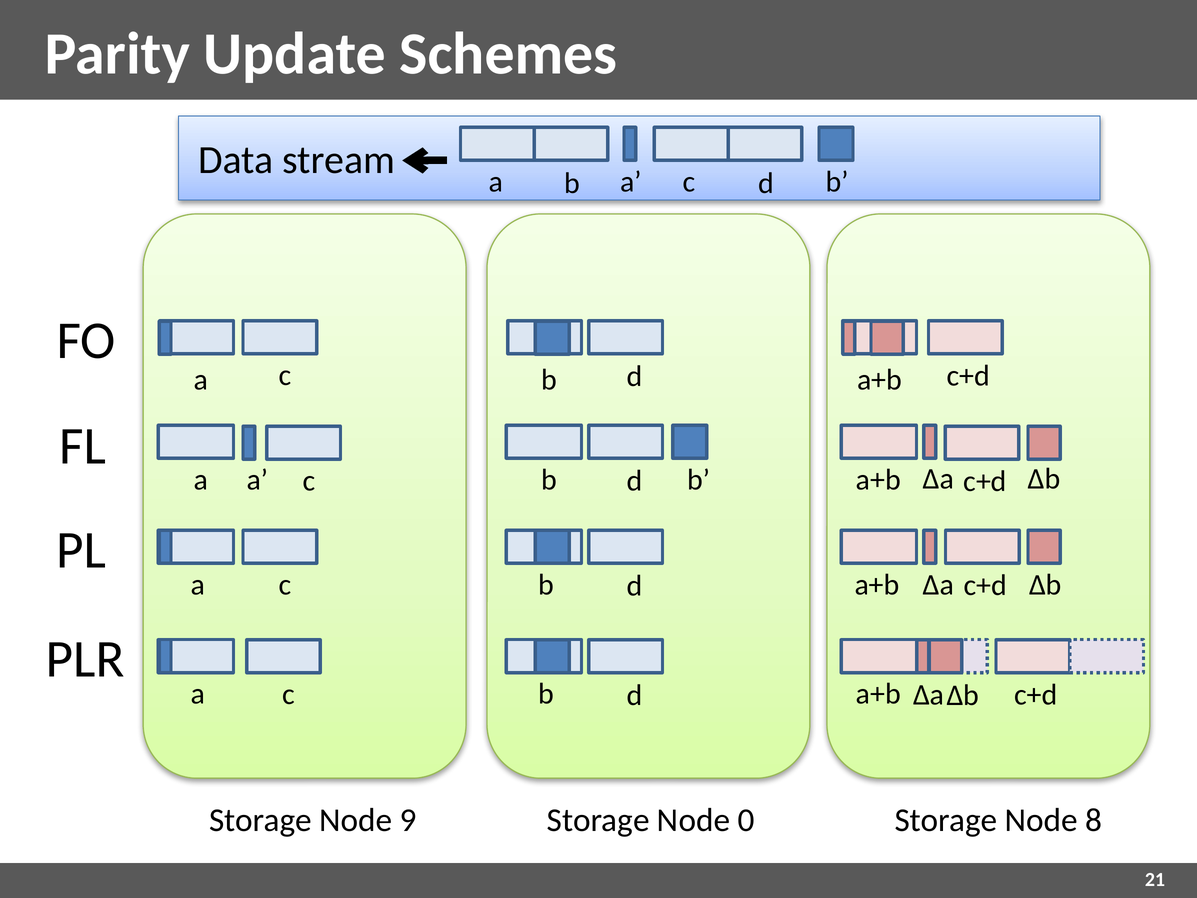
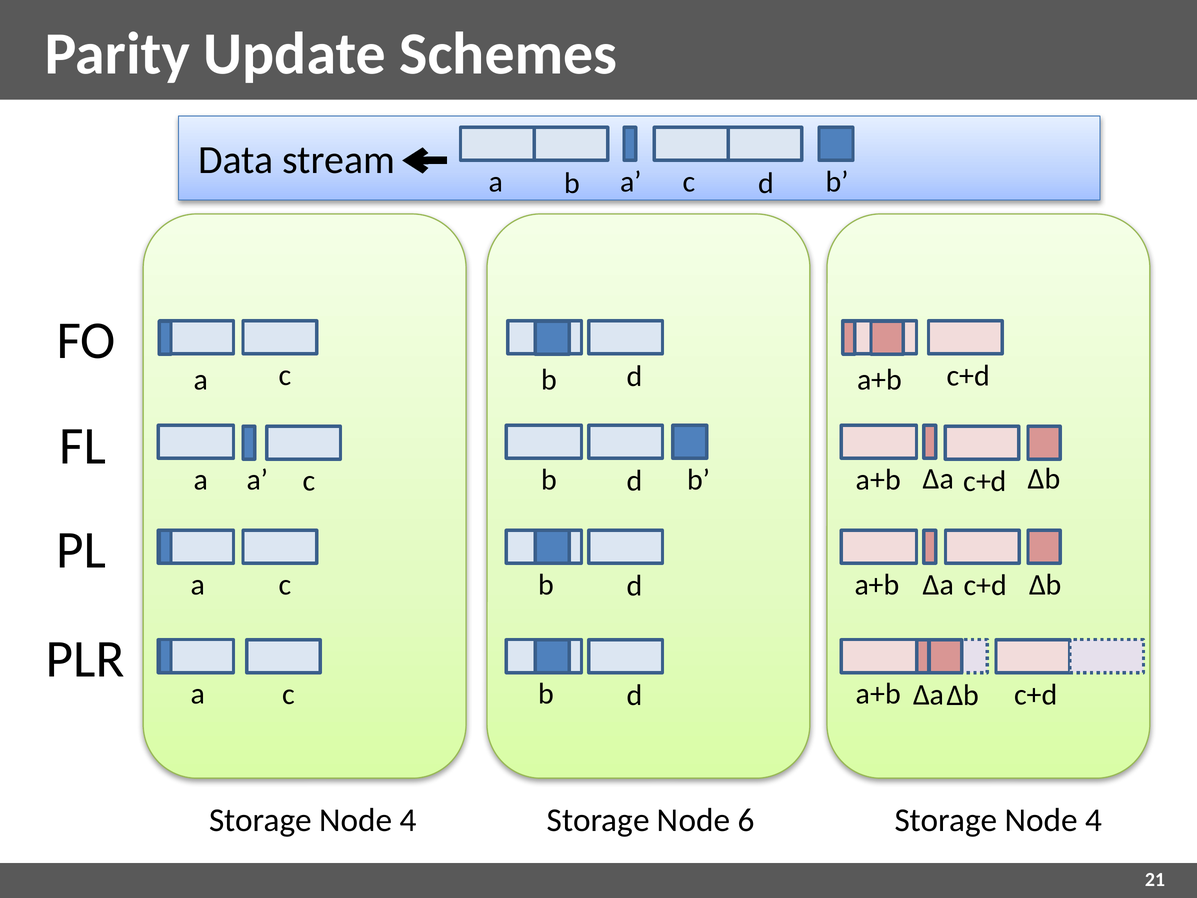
9 at (408, 820): 9 -> 4
0: 0 -> 6
8 at (1094, 820): 8 -> 4
